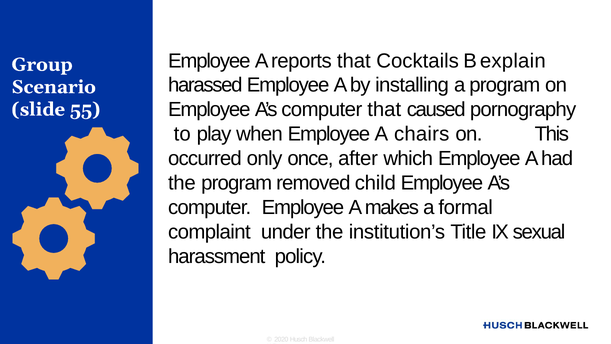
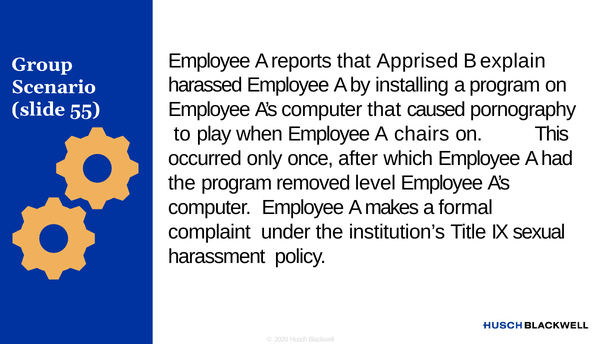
Cocktails: Cocktails -> Apprised
child: child -> level
